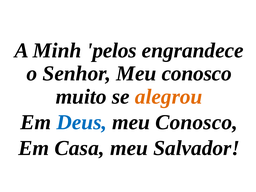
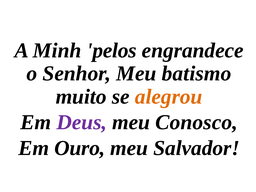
Senhor Meu conosco: conosco -> batismo
Deus colour: blue -> purple
Casa: Casa -> Ouro
